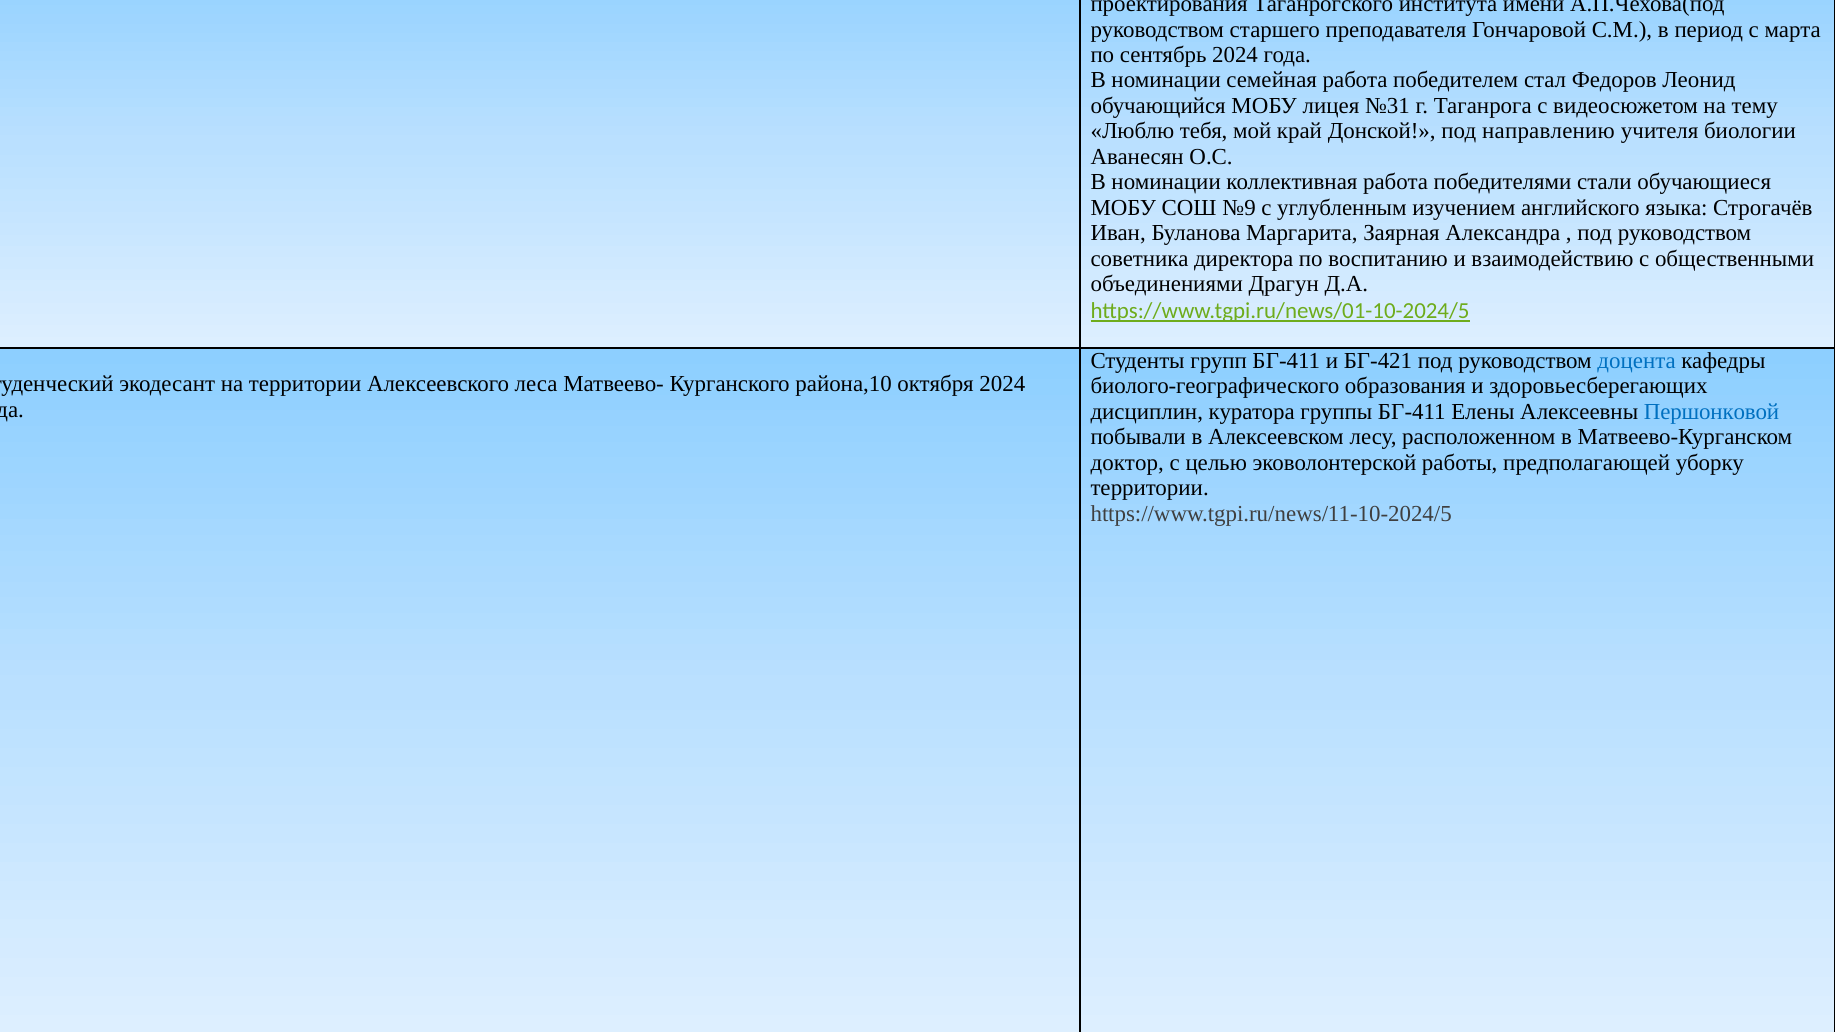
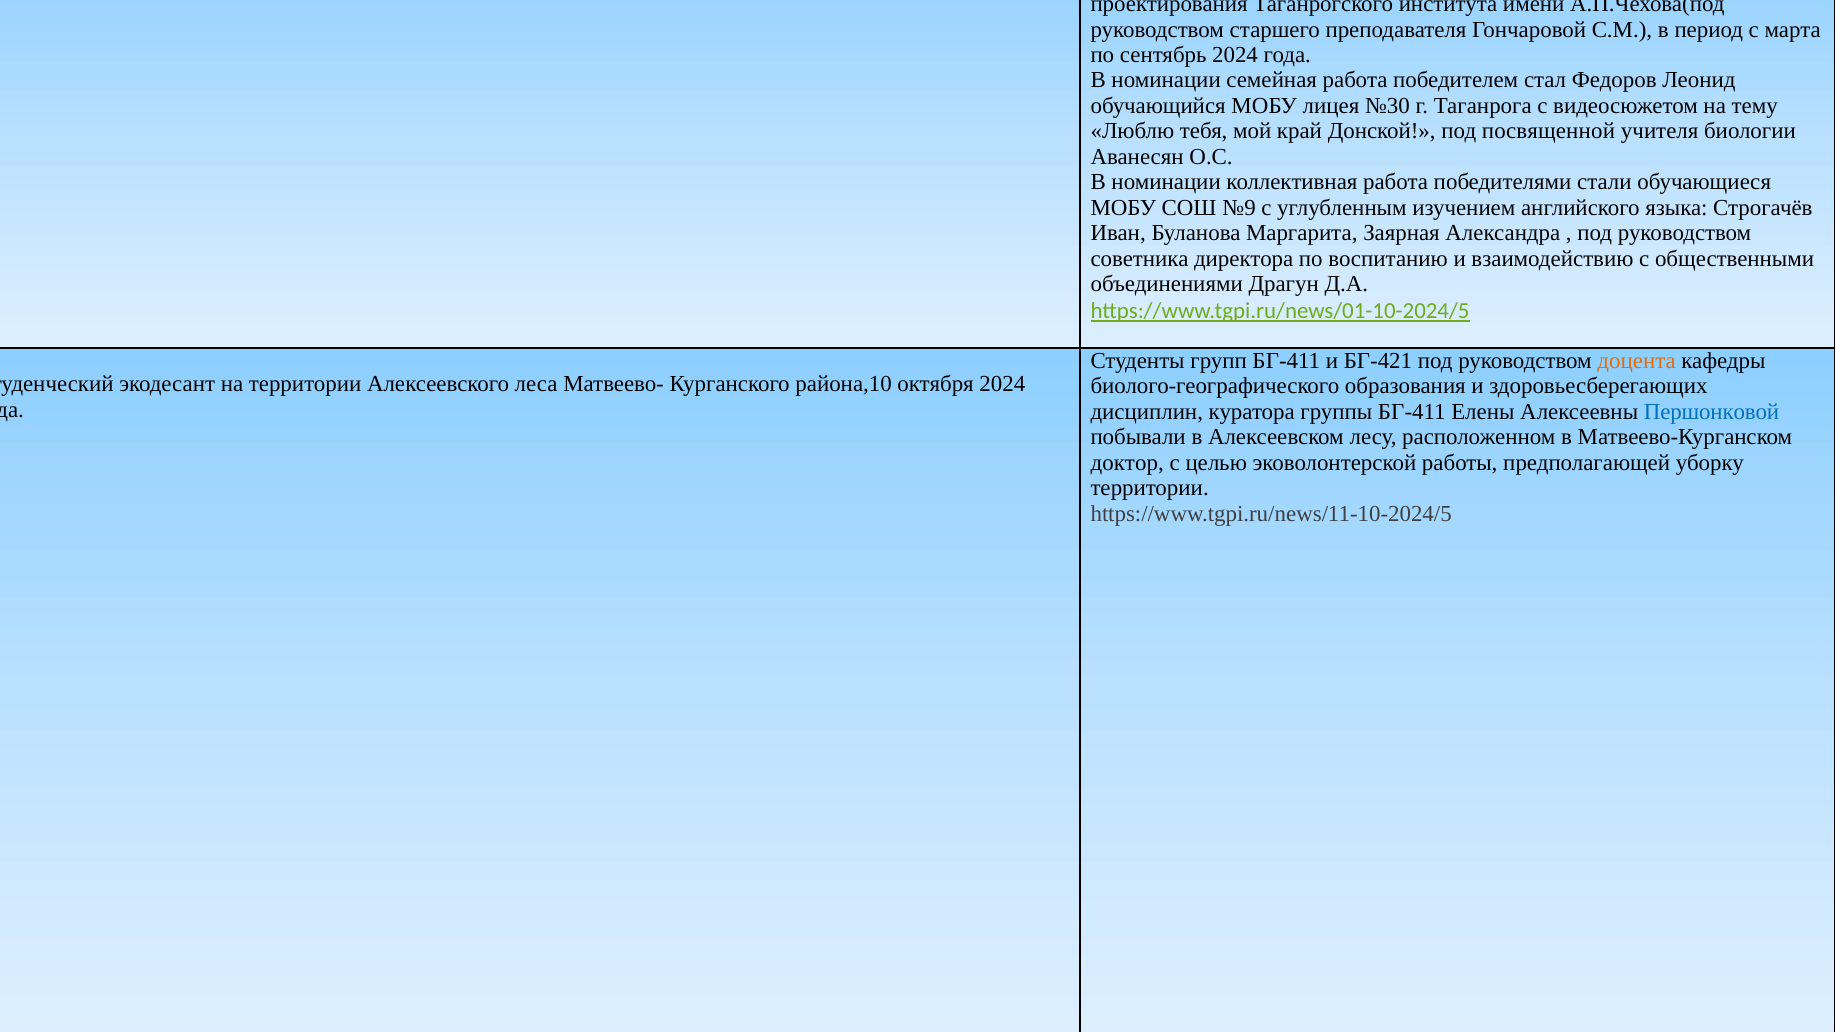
№31: №31 -> №30
направлению: направлению -> посвященной
доцента colour: blue -> orange
